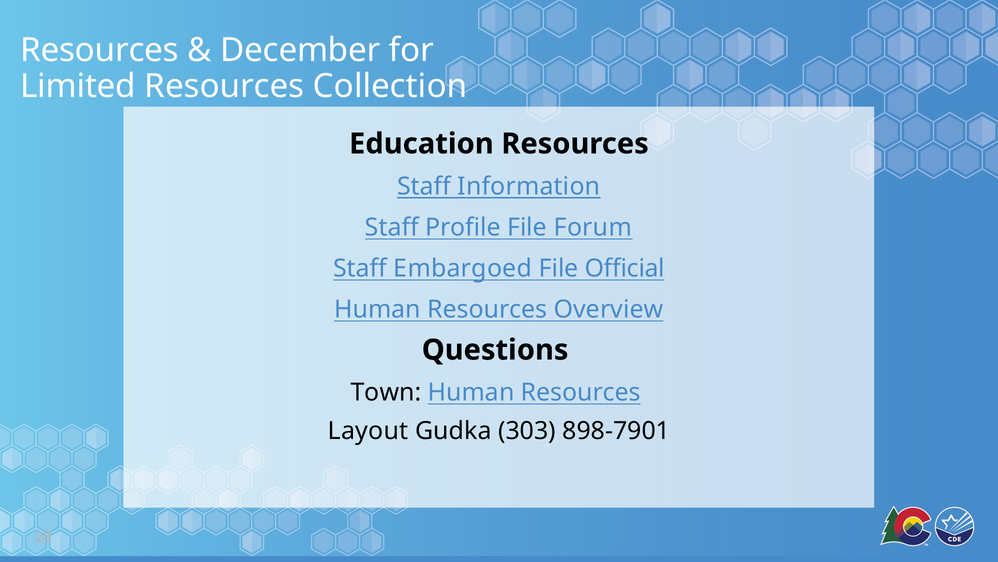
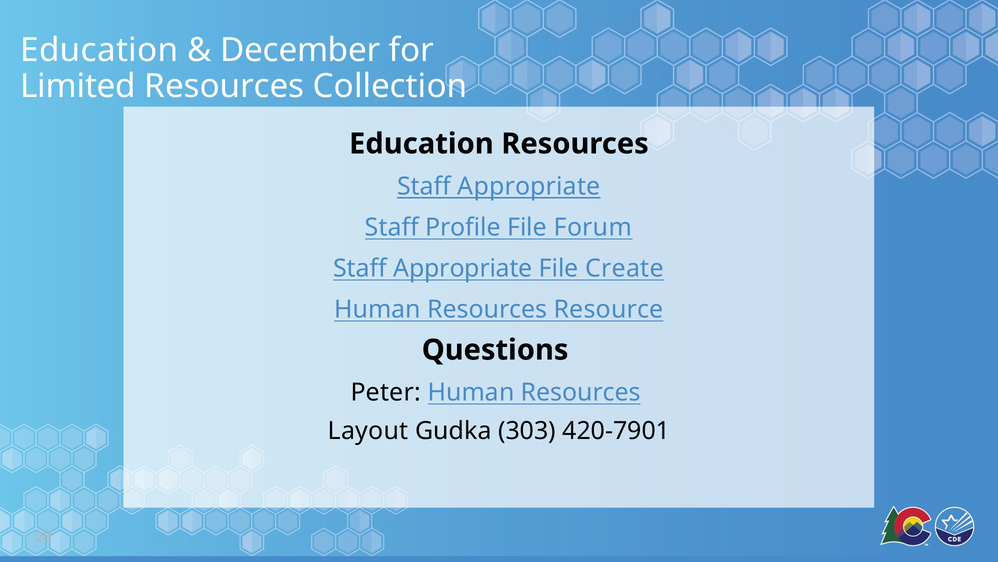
Resources at (100, 50): Resources -> Education
Information at (529, 186): Information -> Appropriate
Embargoed at (463, 268): Embargoed -> Appropriate
Official: Official -> Create
Overview: Overview -> Resource
Town: Town -> Peter
898-7901: 898-7901 -> 420-7901
